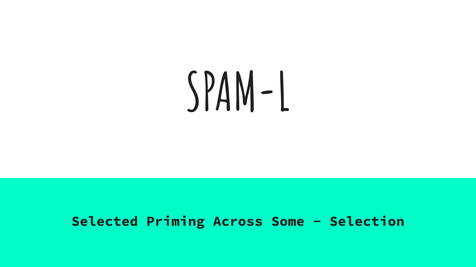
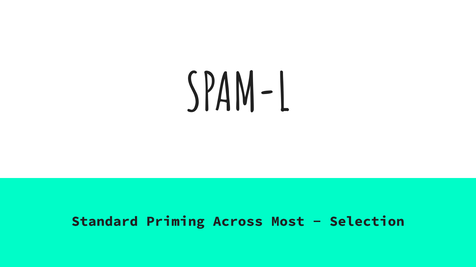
Selected: Selected -> Standard
Some: Some -> Most
